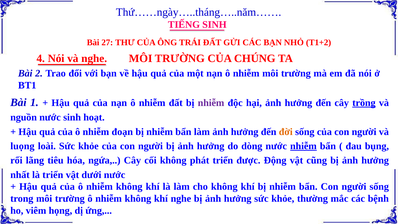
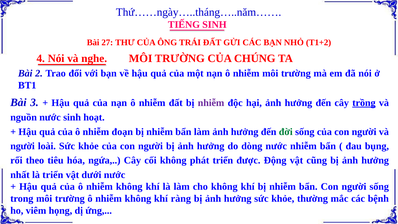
1: 1 -> 3
đời colour: orange -> green
luọng at (22, 146): luọng -> người
nhiễm at (303, 146) underline: present -> none
lãng: lãng -> theo
khí nghe: nghe -> ràng
